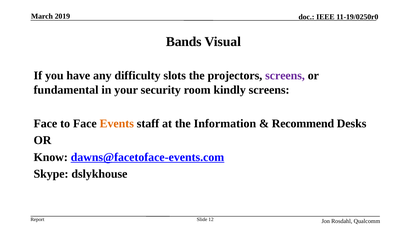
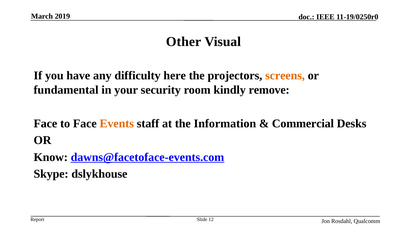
Bands: Bands -> Other
slots: slots -> here
screens at (285, 76) colour: purple -> orange
kindly screens: screens -> remove
Recommend: Recommend -> Commercial
